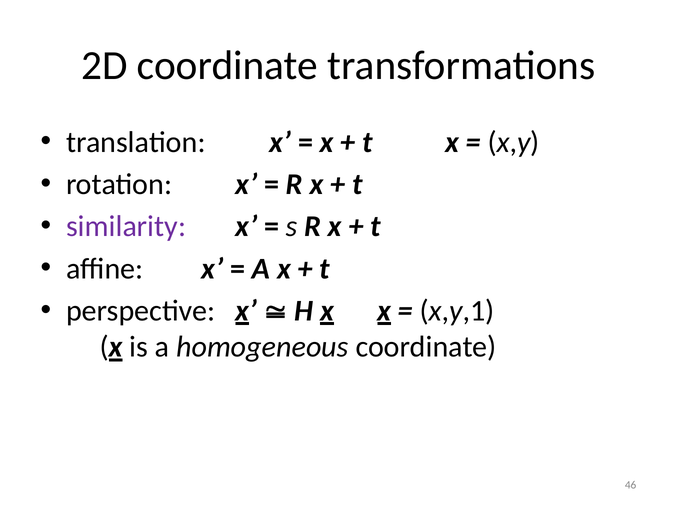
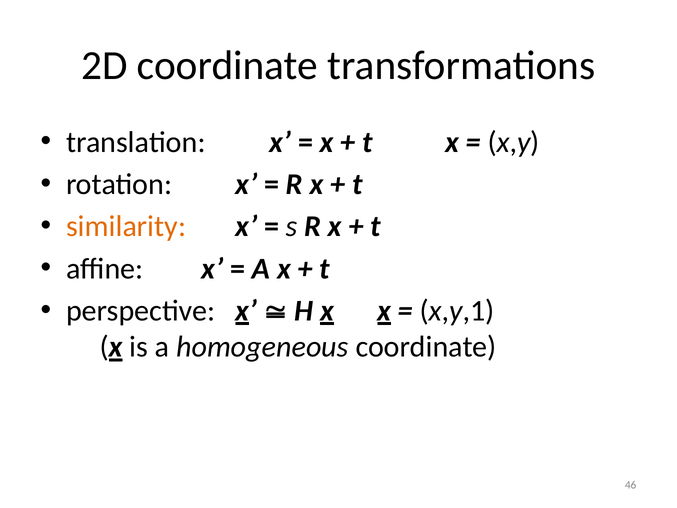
similarity colour: purple -> orange
